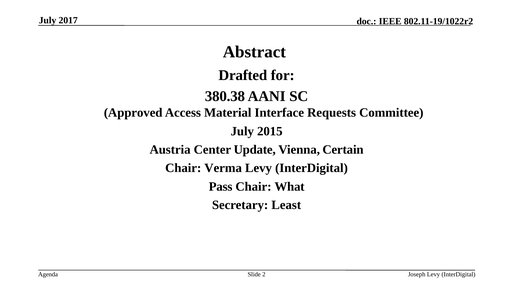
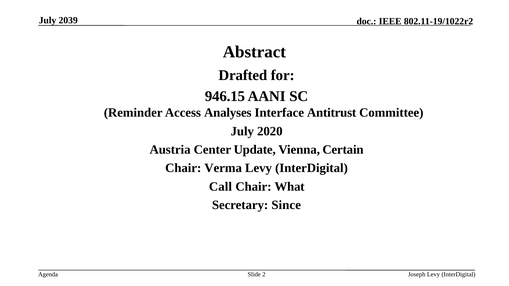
2017: 2017 -> 2039
380.38: 380.38 -> 946.15
Approved: Approved -> Reminder
Material: Material -> Analyses
Requests: Requests -> Antitrust
2015: 2015 -> 2020
Pass: Pass -> Call
Least: Least -> Since
